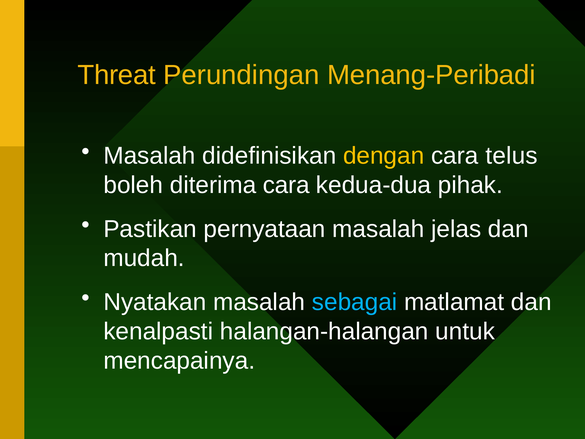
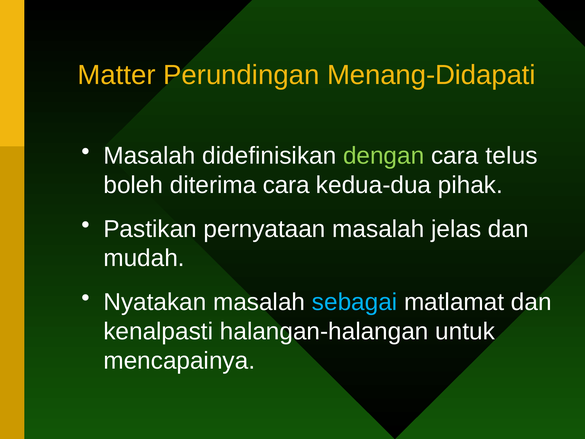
Threat: Threat -> Matter
Menang-Peribadi: Menang-Peribadi -> Menang-Didapati
dengan colour: yellow -> light green
